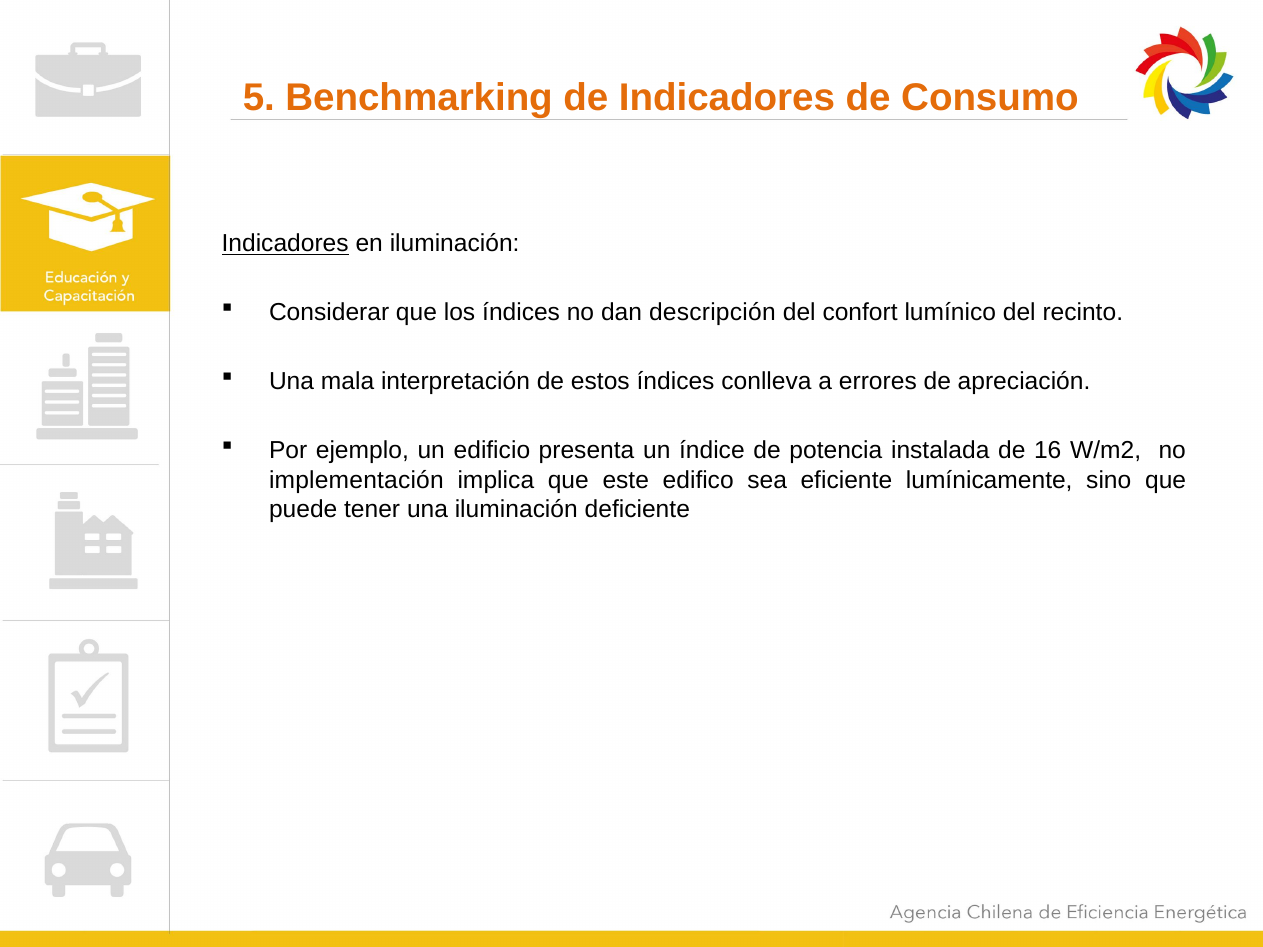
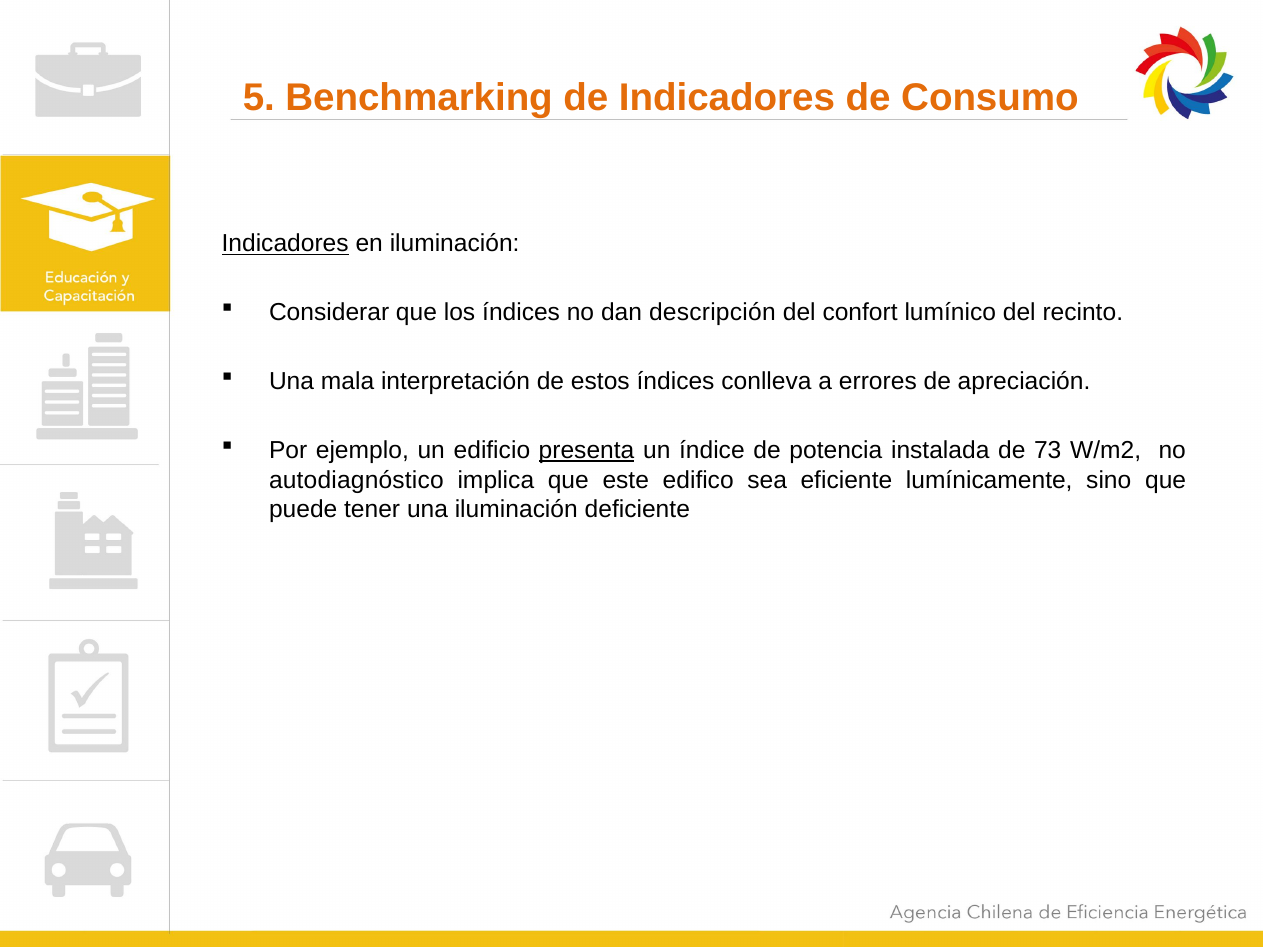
presenta underline: none -> present
16: 16 -> 73
implementación: implementación -> autodiagnóstico
